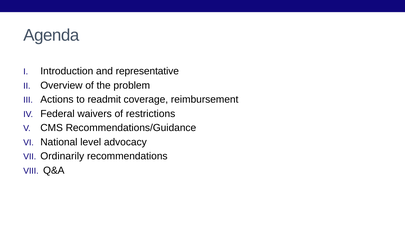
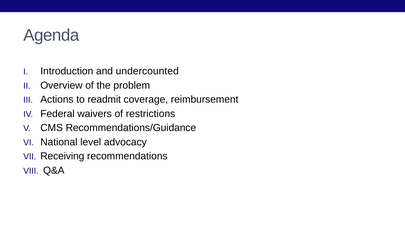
representative: representative -> undercounted
Ordinarily: Ordinarily -> Receiving
